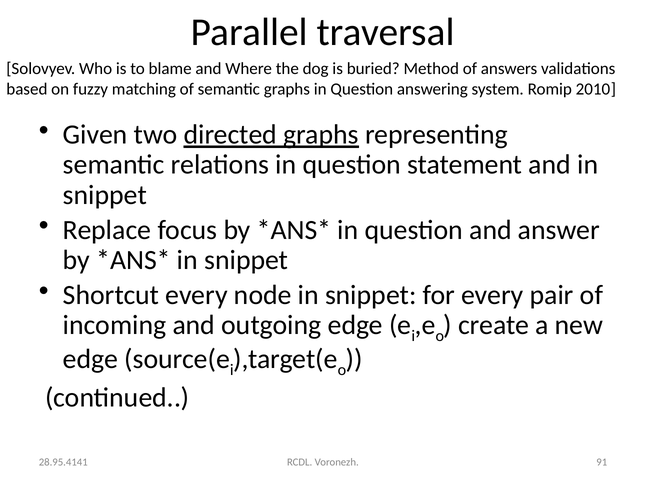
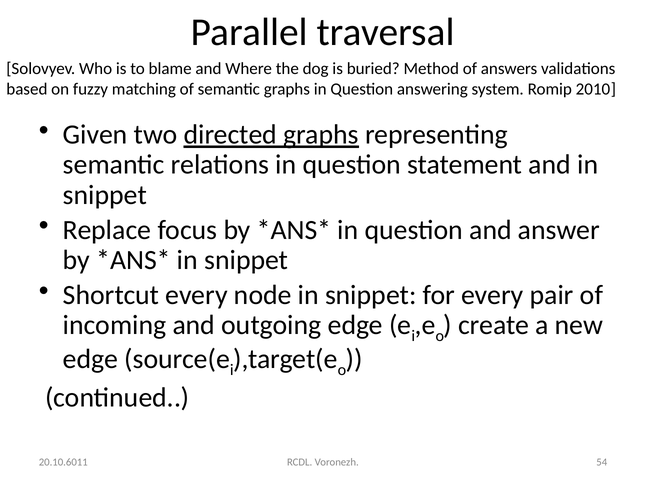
91: 91 -> 54
28.95.4141: 28.95.4141 -> 20.10.6011
